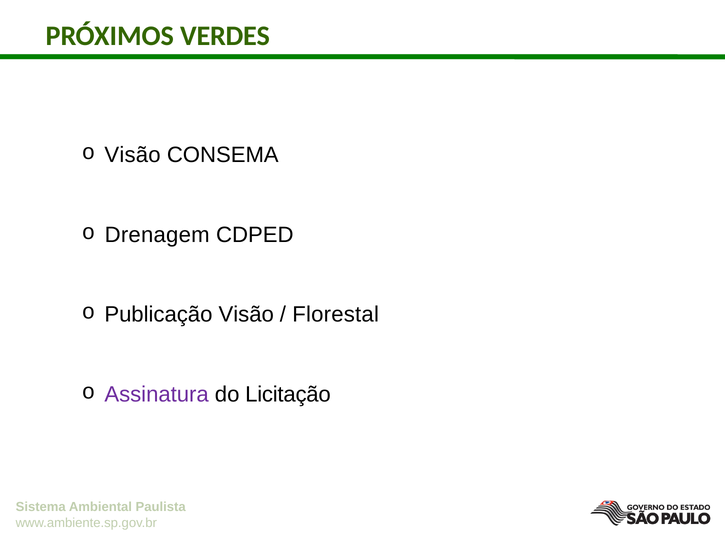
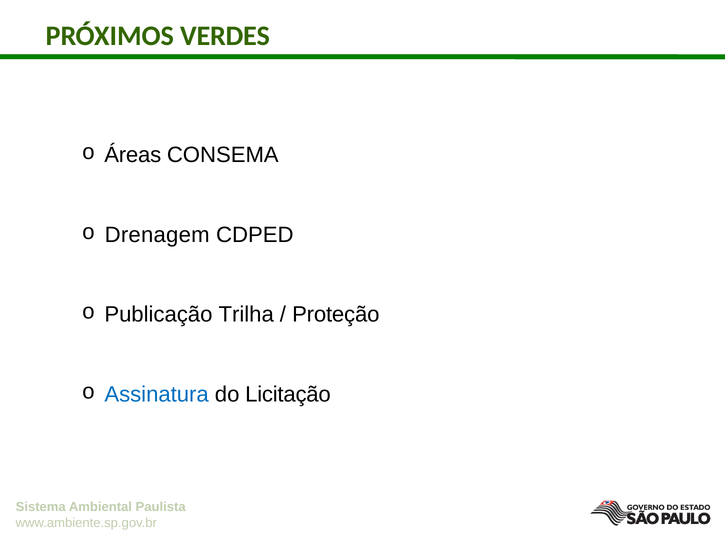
Visão at (133, 155): Visão -> Áreas
Publicação Visão: Visão -> Trilha
Florestal: Florestal -> Proteção
Assinatura colour: purple -> blue
